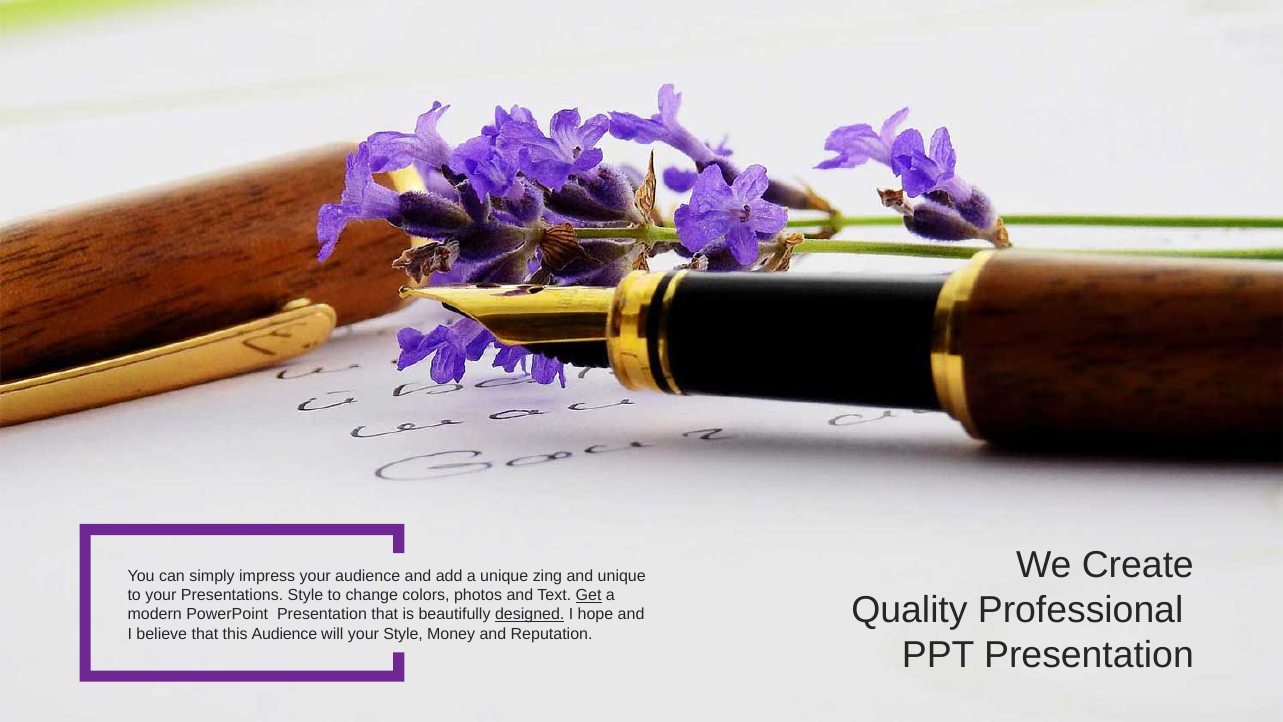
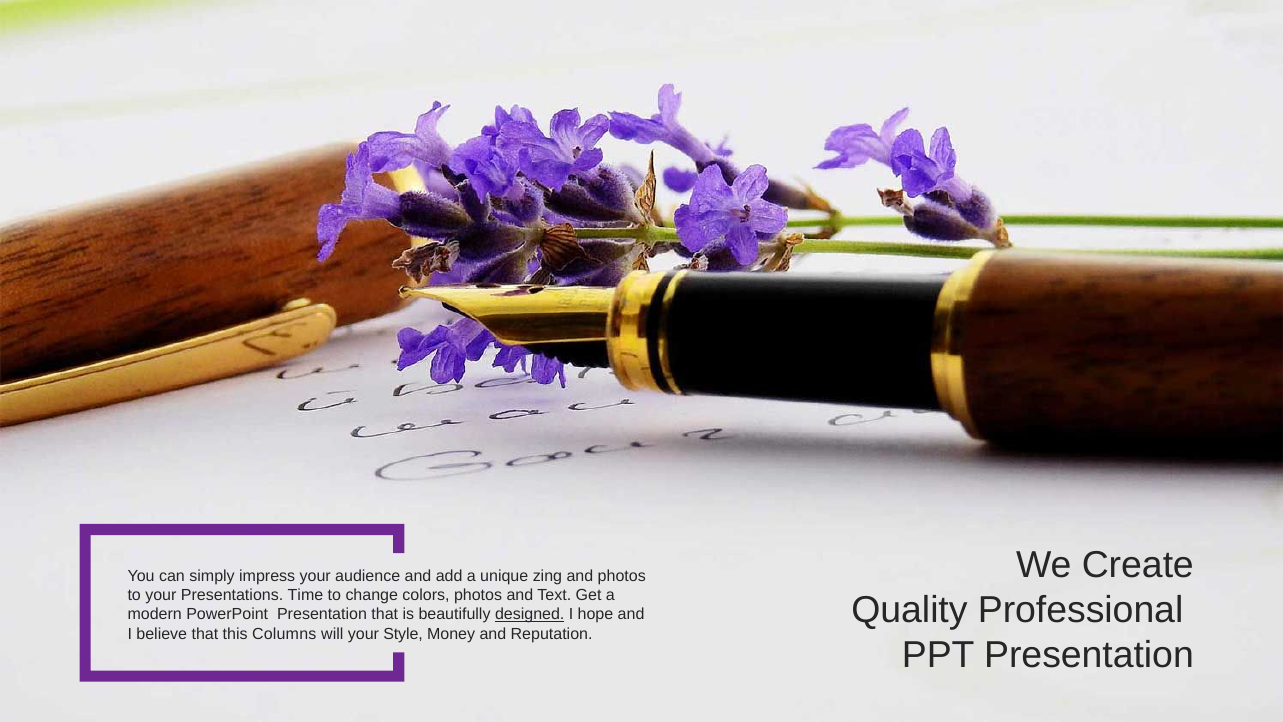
and unique: unique -> photos
Presentations Style: Style -> Time
Get underline: present -> none
this Audience: Audience -> Columns
